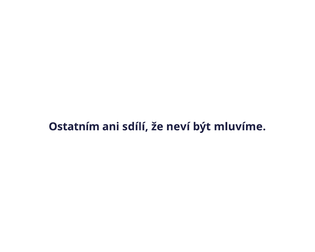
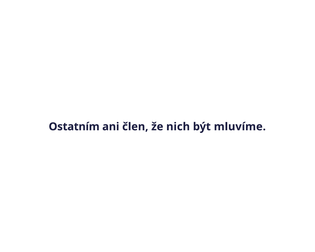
sdílí: sdílí -> člen
neví: neví -> nich
